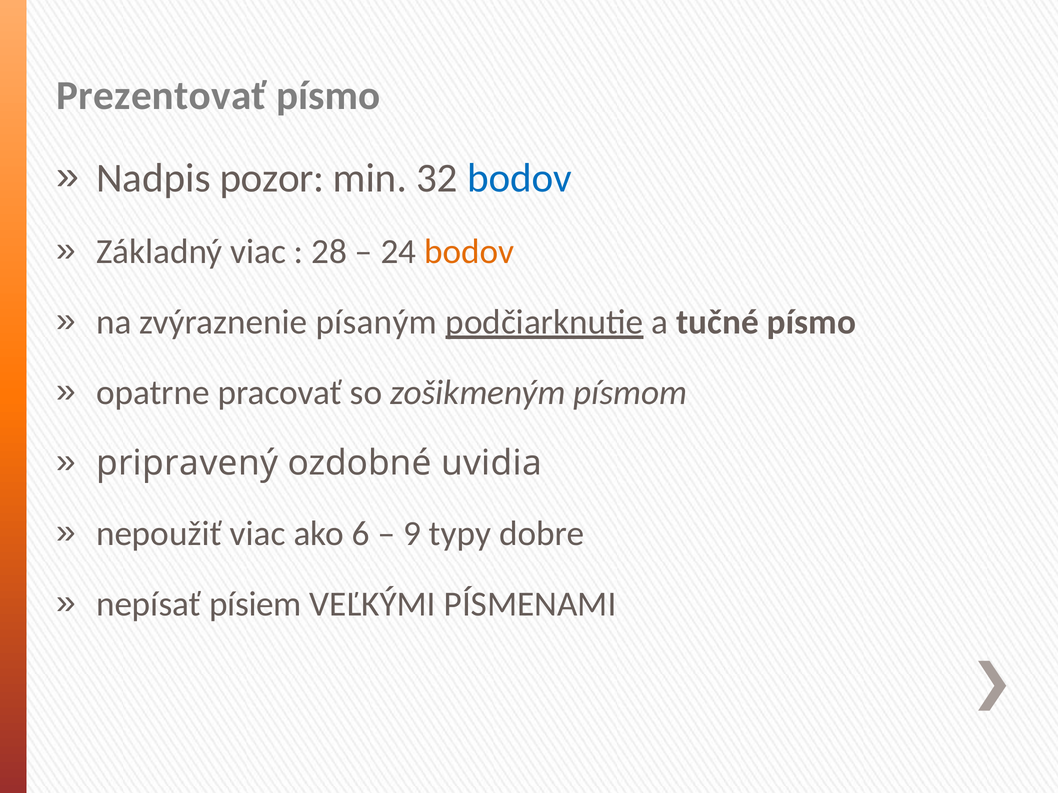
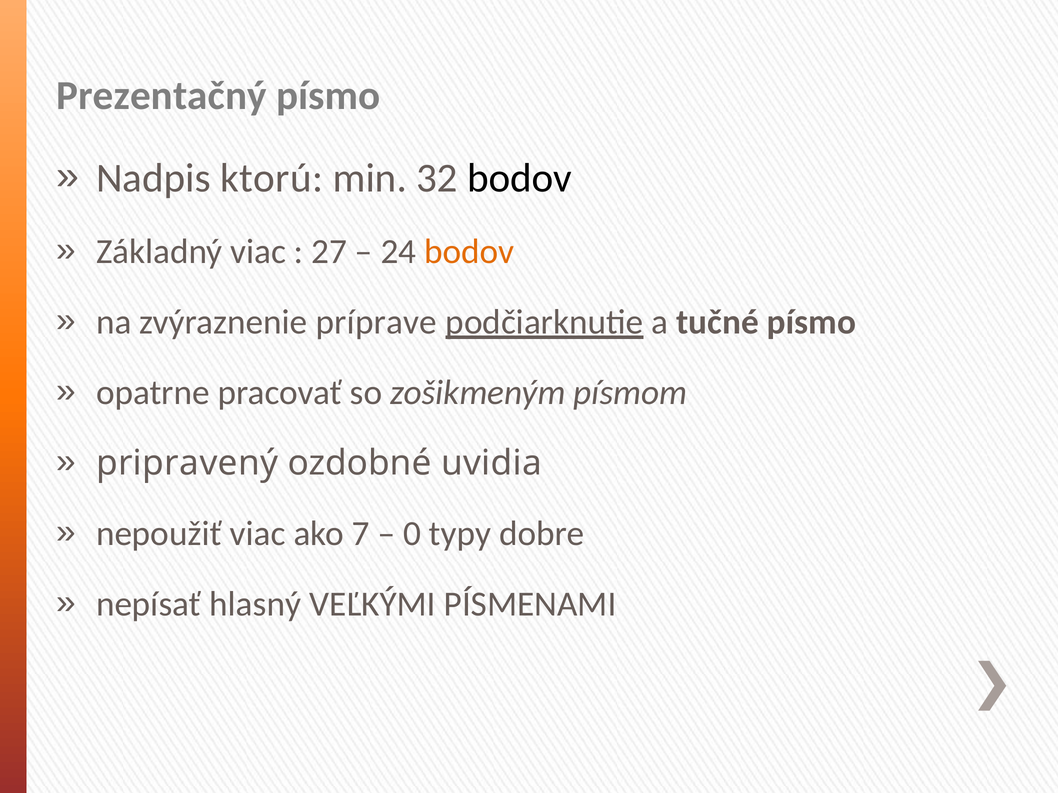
Prezentovať: Prezentovať -> Prezentačný
pozor: pozor -> ktorú
bodov at (519, 178) colour: blue -> black
28: 28 -> 27
písaným: písaným -> príprave
6: 6 -> 7
9: 9 -> 0
písiem: písiem -> hlasný
